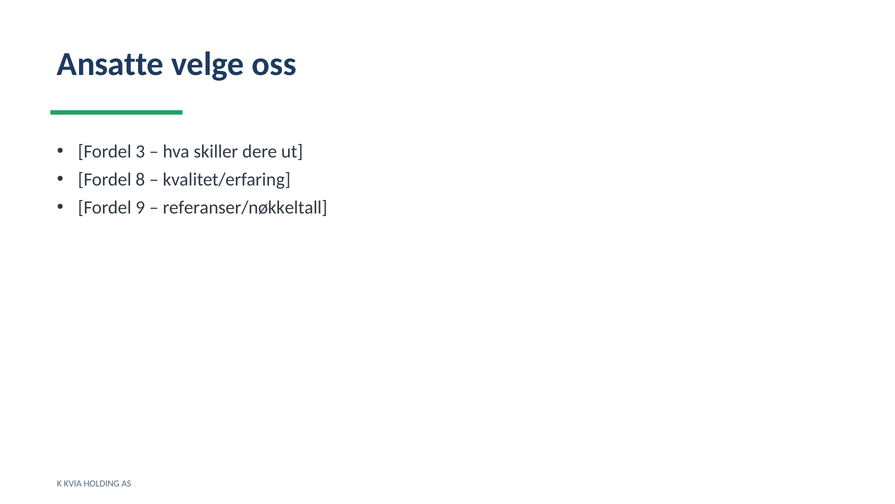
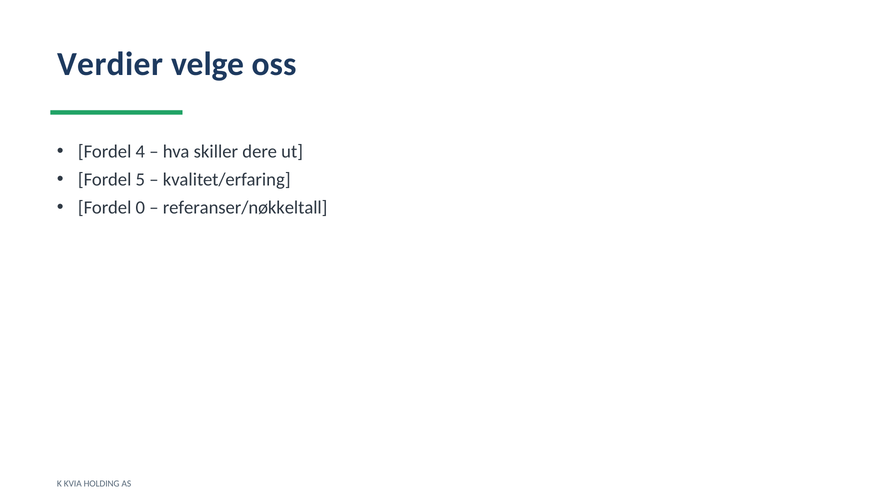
Ansatte: Ansatte -> Verdier
3: 3 -> 4
8: 8 -> 5
9: 9 -> 0
